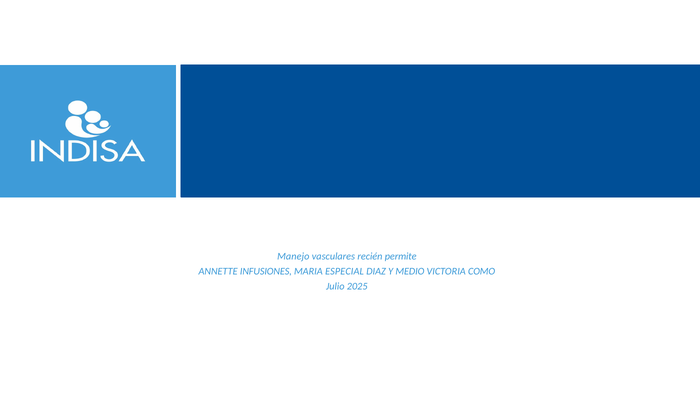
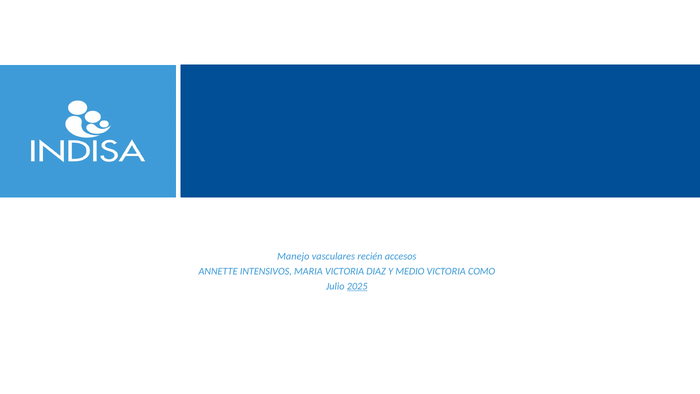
permite: permite -> accesos
INFUSIONES: INFUSIONES -> INTENSIVOS
MARIA ESPECIAL: ESPECIAL -> VICTORIA
2025 underline: none -> present
